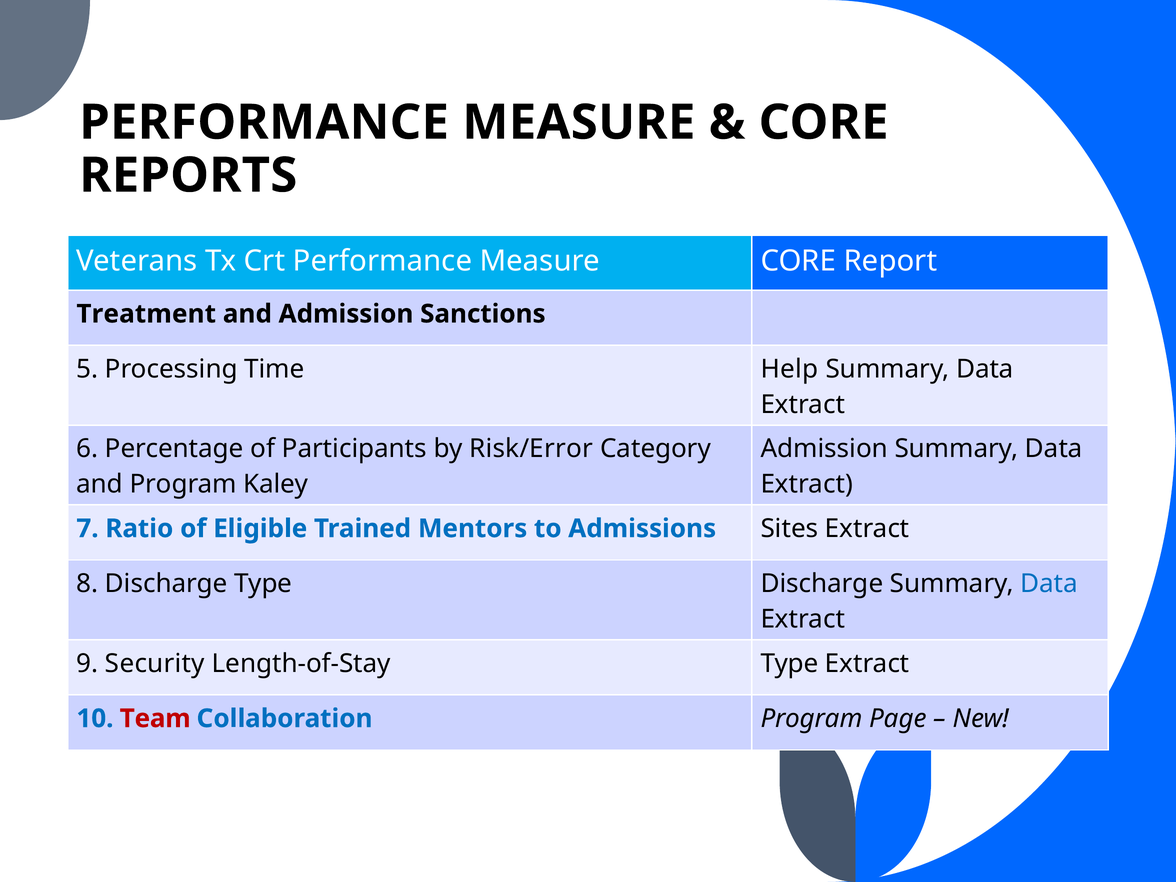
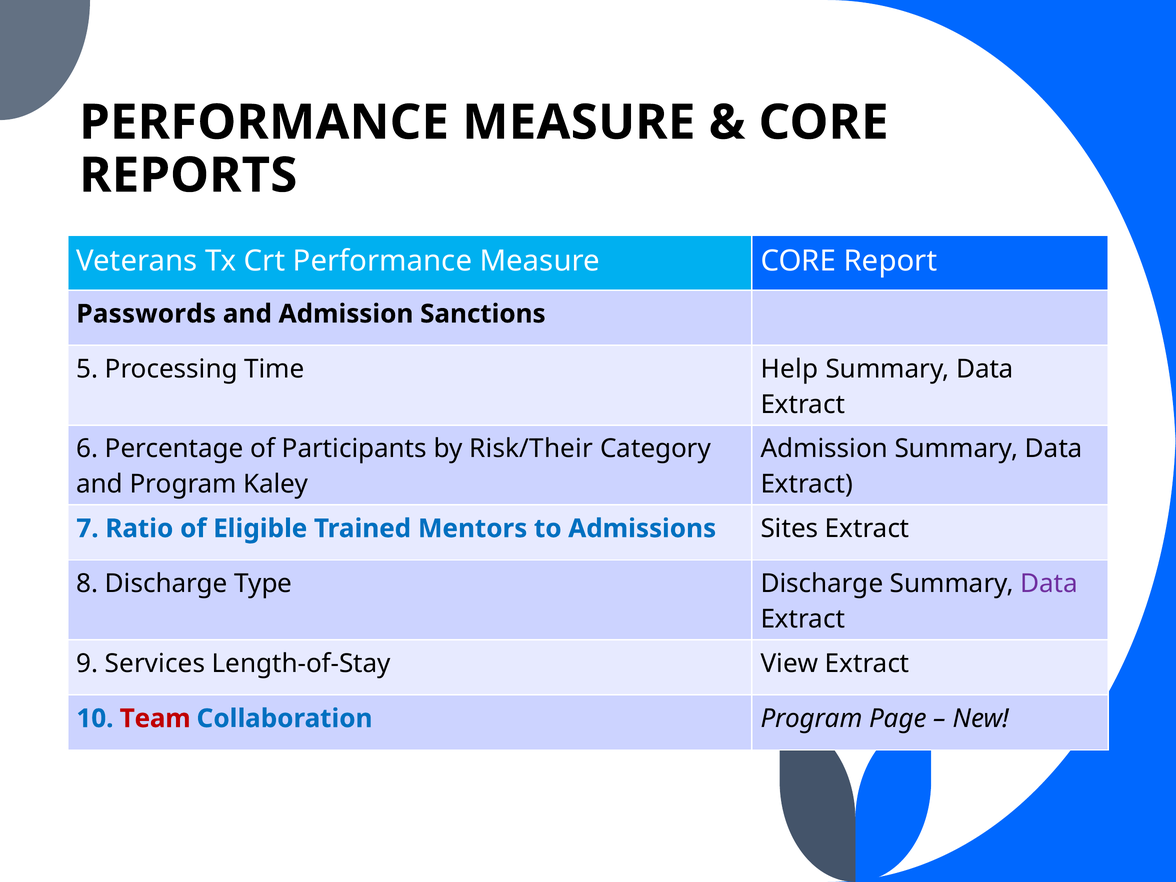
Treatment: Treatment -> Passwords
Risk/Error: Risk/Error -> Risk/Their
Data at (1049, 584) colour: blue -> purple
Security: Security -> Services
Length-of-Stay Type: Type -> View
